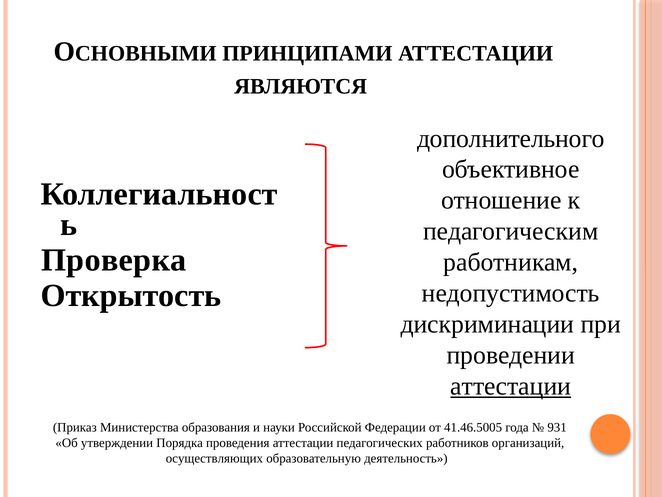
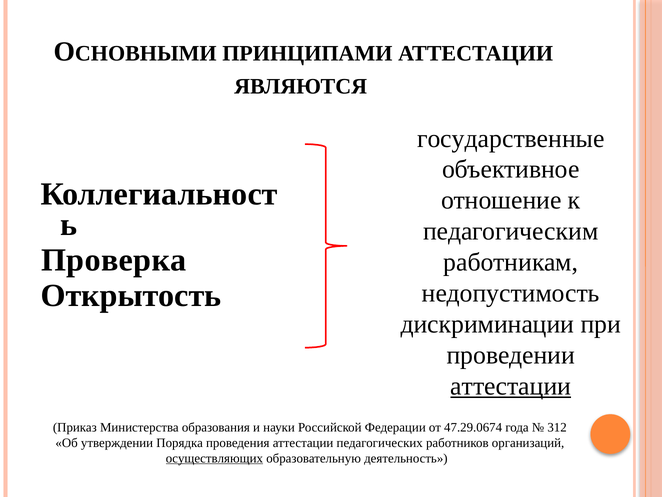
дополнительного: дополнительного -> государственные
41.46.5005: 41.46.5005 -> 47.29.0674
931: 931 -> 312
осуществляющих underline: none -> present
